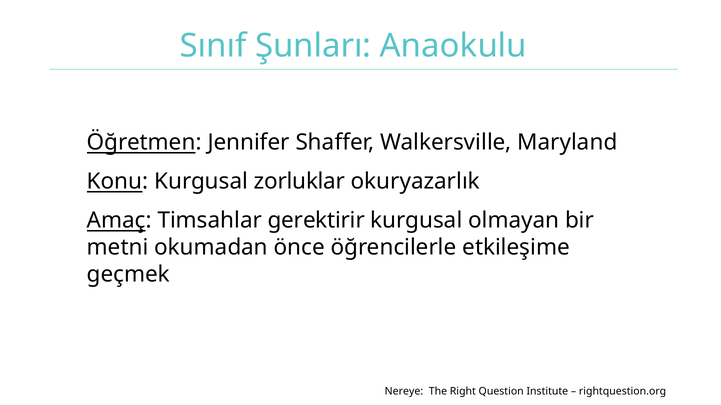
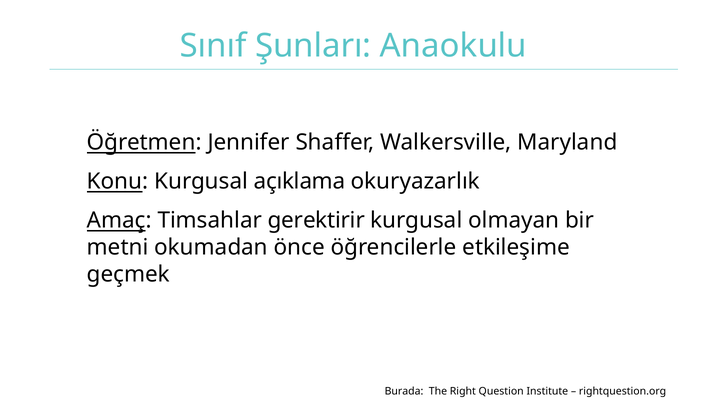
zorluklar: zorluklar -> açıklama
Nereye: Nereye -> Burada
